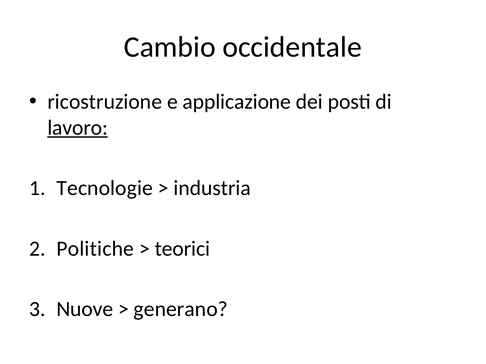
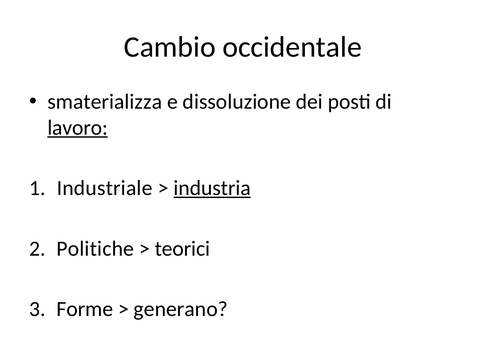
ricostruzione: ricostruzione -> smaterializza
applicazione: applicazione -> dissoluzione
Tecnologie: Tecnologie -> Industriale
industria underline: none -> present
Nuove: Nuove -> Forme
